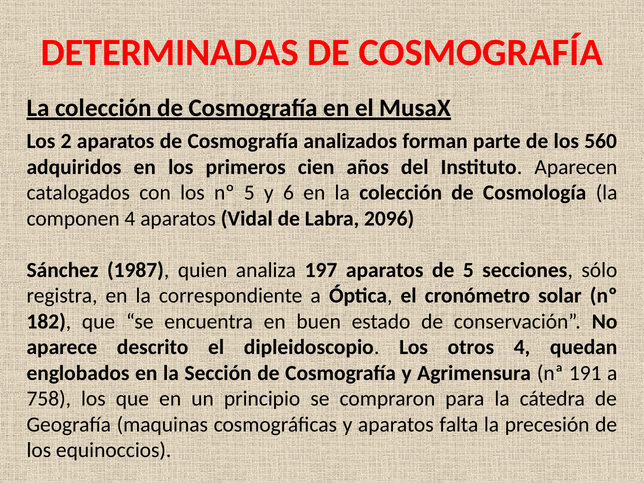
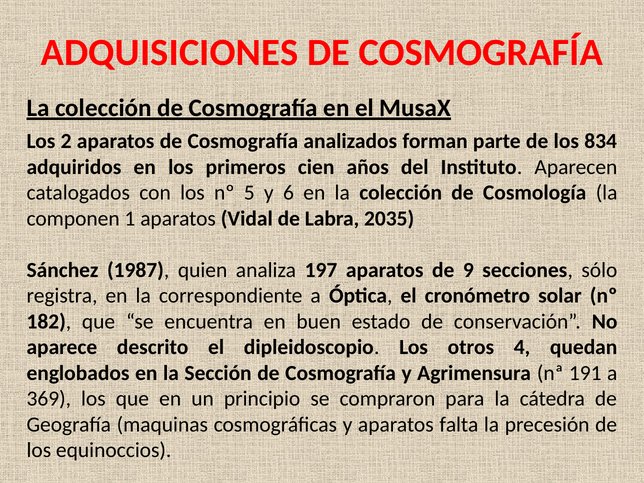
DETERMINADAS: DETERMINADAS -> ADQUISICIONES
560: 560 -> 834
componen 4: 4 -> 1
2096: 2096 -> 2035
de 5: 5 -> 9
758: 758 -> 369
